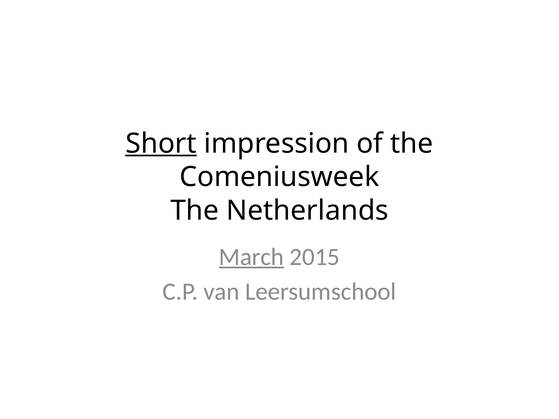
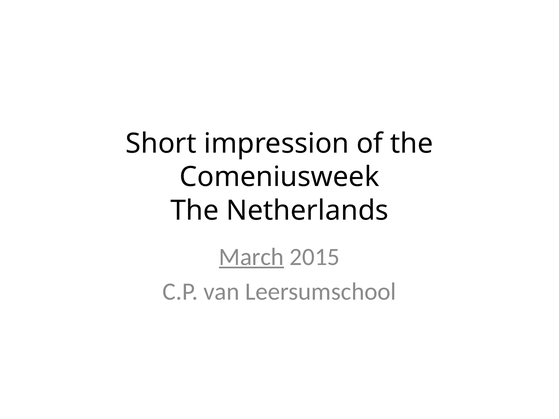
Short underline: present -> none
